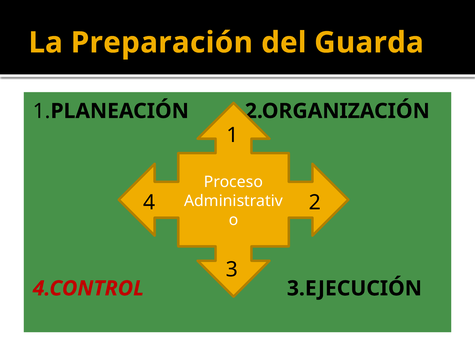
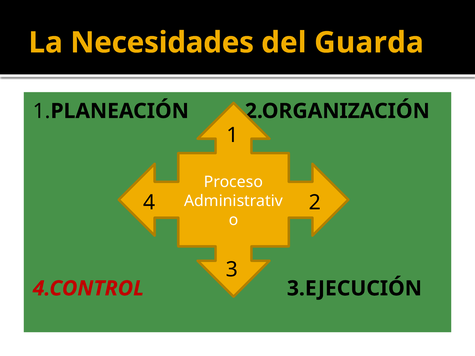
Preparación: Preparación -> Necesidades
